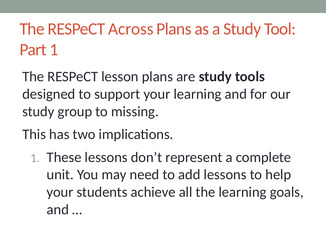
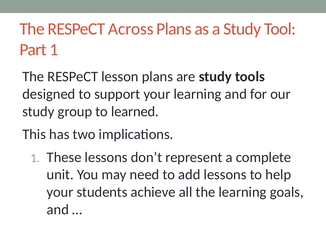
missing: missing -> learned
